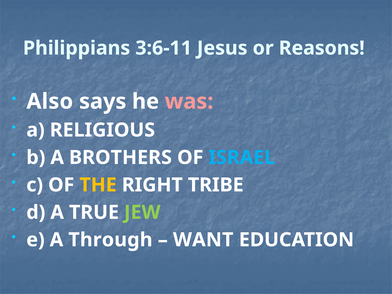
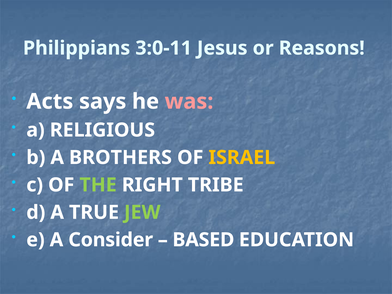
3:6-11: 3:6-11 -> 3:0-11
Also: Also -> Acts
ISRAEL colour: light blue -> yellow
THE colour: yellow -> light green
Through: Through -> Consider
WANT: WANT -> BASED
